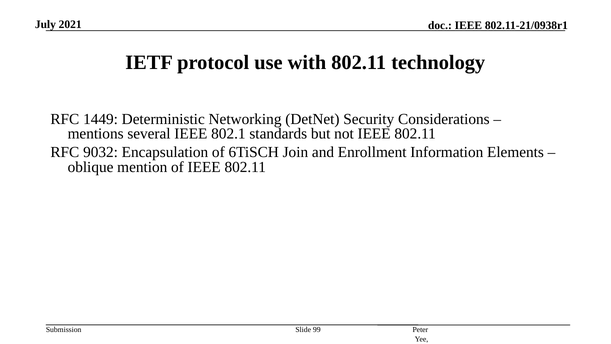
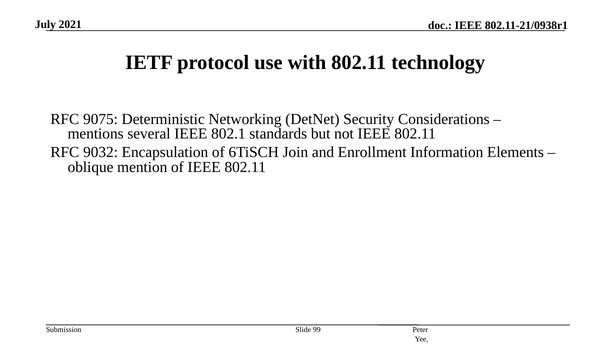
1449: 1449 -> 9075
